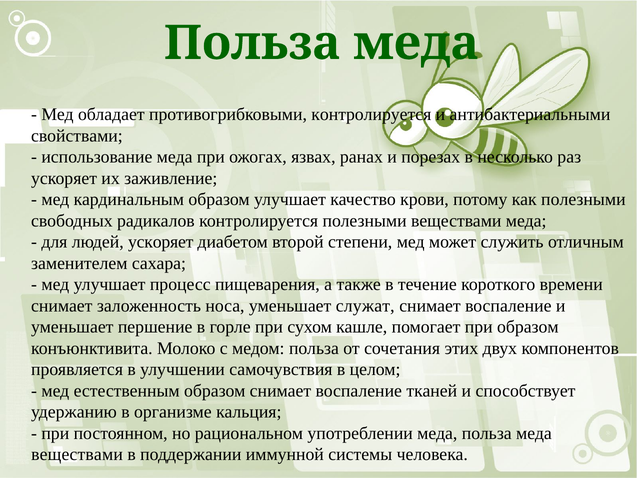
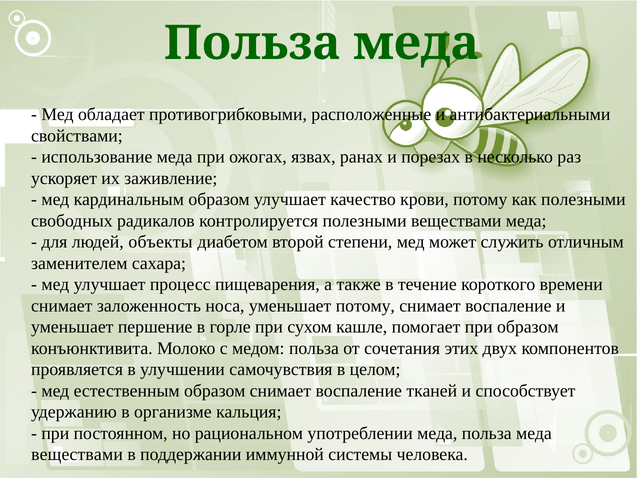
противогрибковыми контролируется: контролируется -> расположенные
людей ускоряет: ускоряет -> объекты
уменьшает служат: служат -> потому
